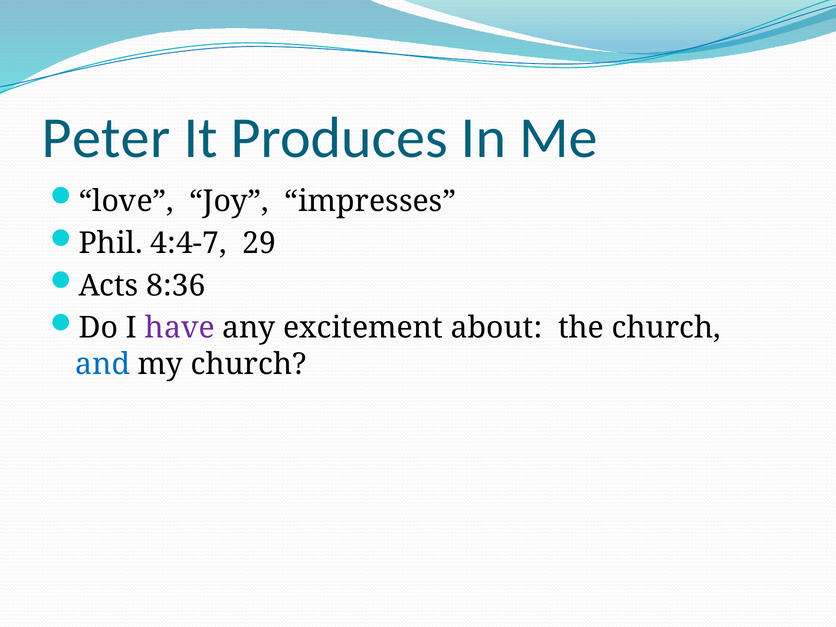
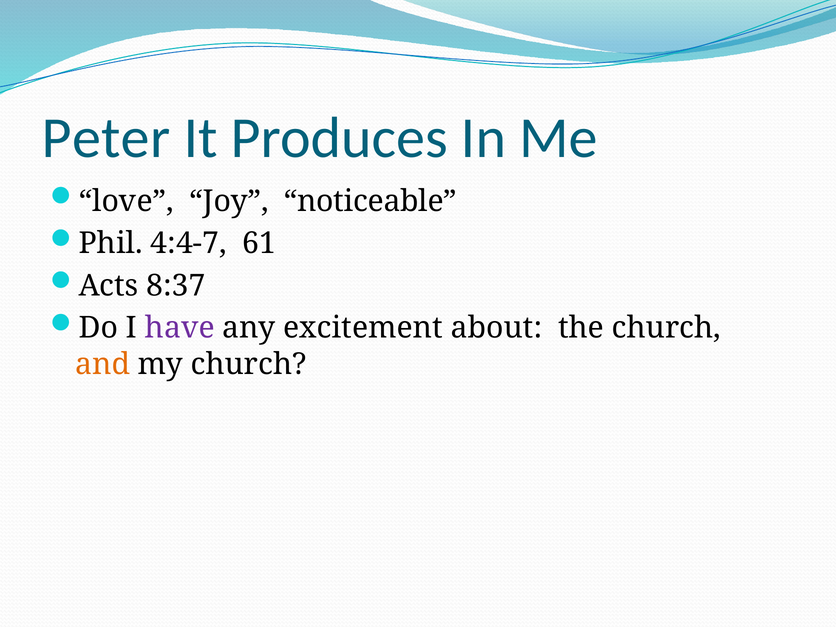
impresses: impresses -> noticeable
29: 29 -> 61
8:36: 8:36 -> 8:37
and colour: blue -> orange
